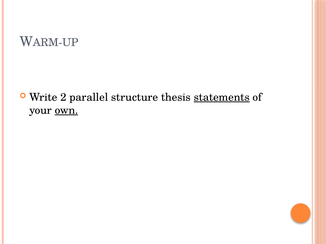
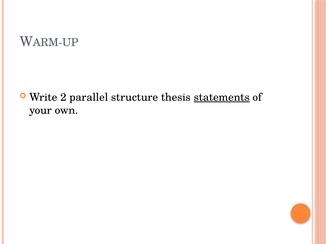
own underline: present -> none
